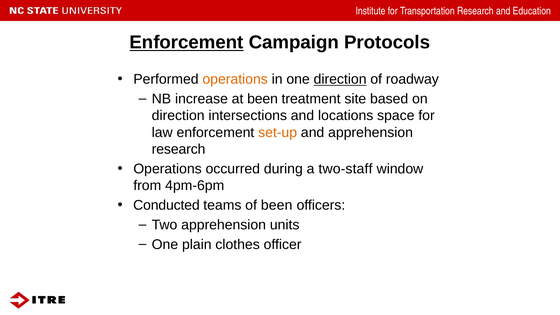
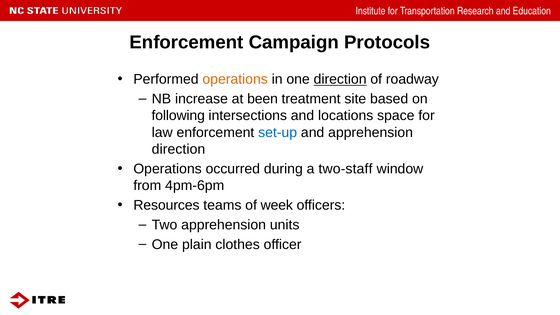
Enforcement at (187, 42) underline: present -> none
direction at (178, 116): direction -> following
set-up colour: orange -> blue
research at (179, 149): research -> direction
Conducted: Conducted -> Resources
of been: been -> week
